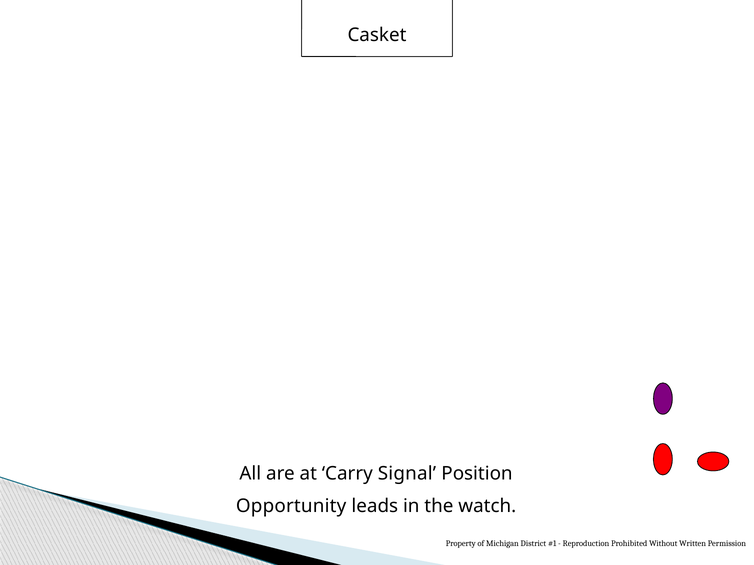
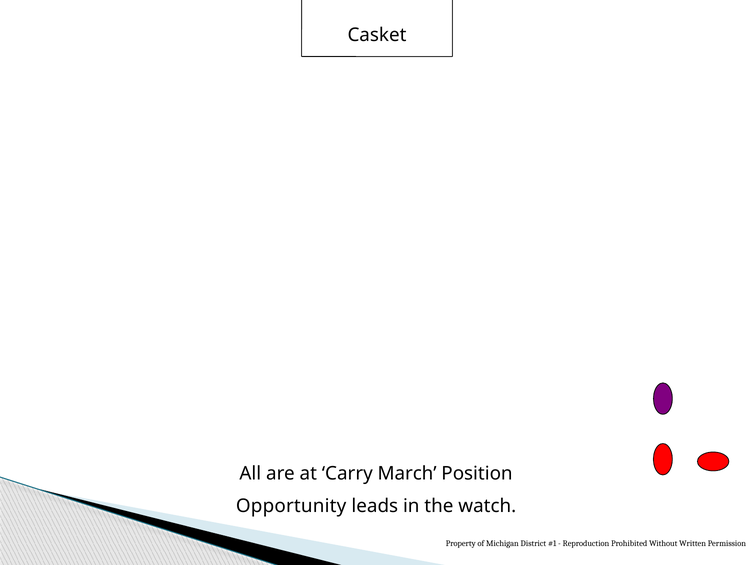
Signal: Signal -> March
